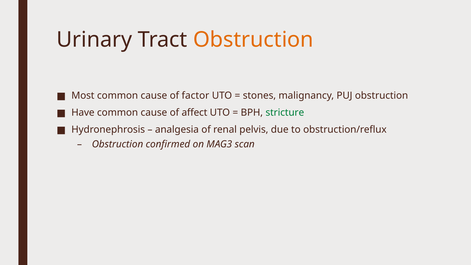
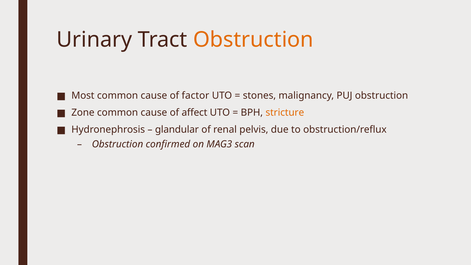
Have: Have -> Zone
stricture colour: green -> orange
analgesia: analgesia -> glandular
